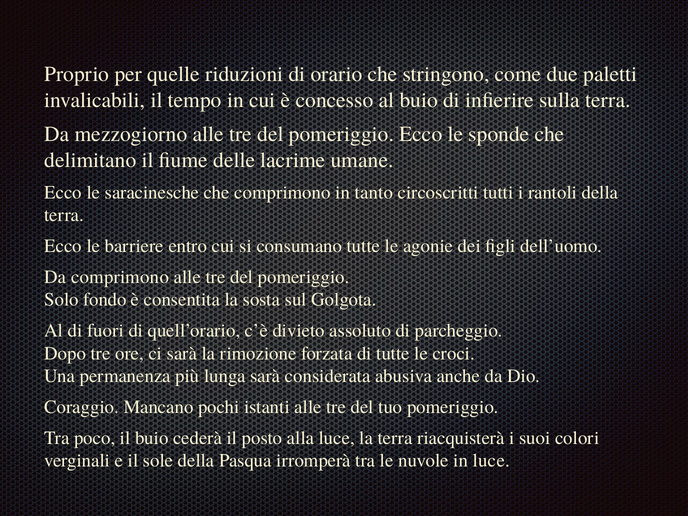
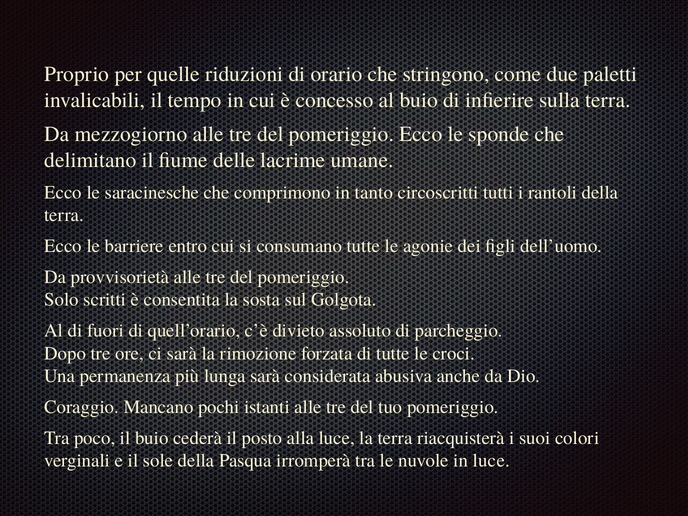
Da comprimono: comprimono -> provvisorietà
fondo: fondo -> scritti
